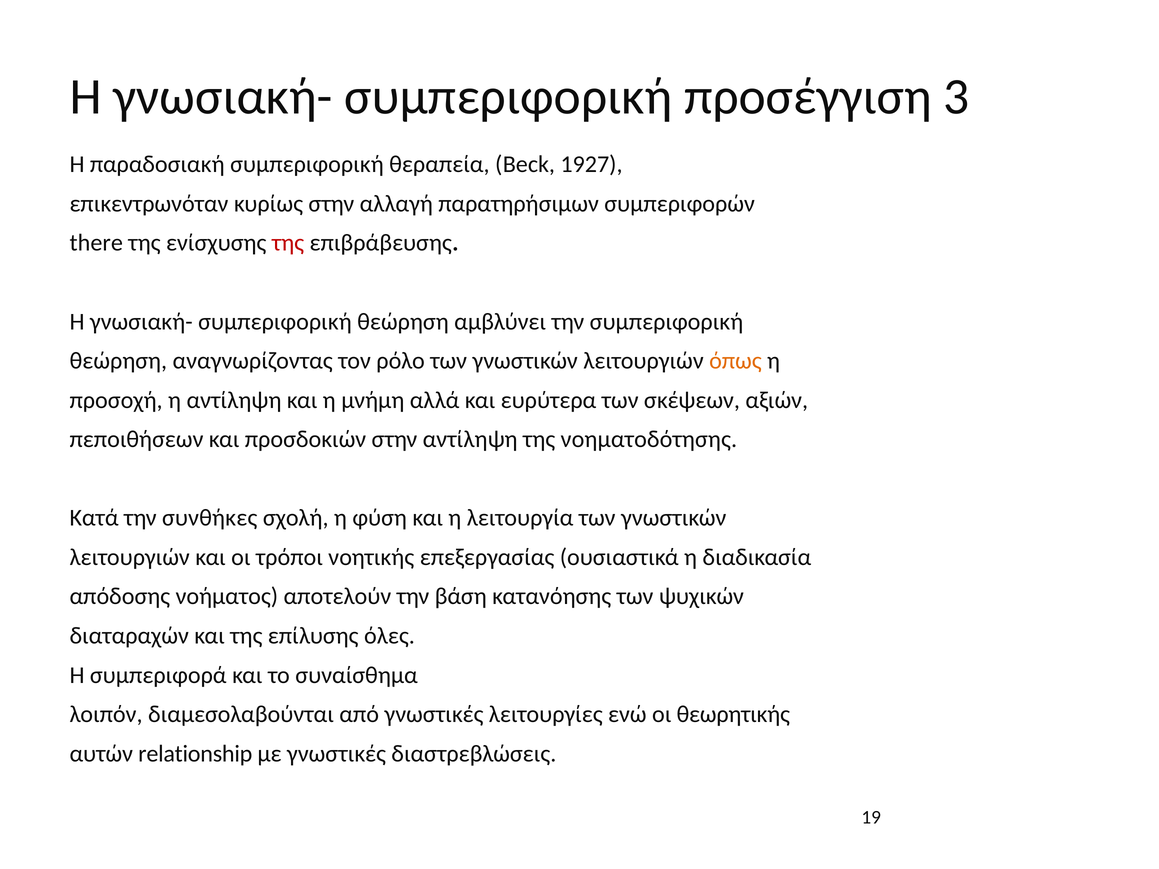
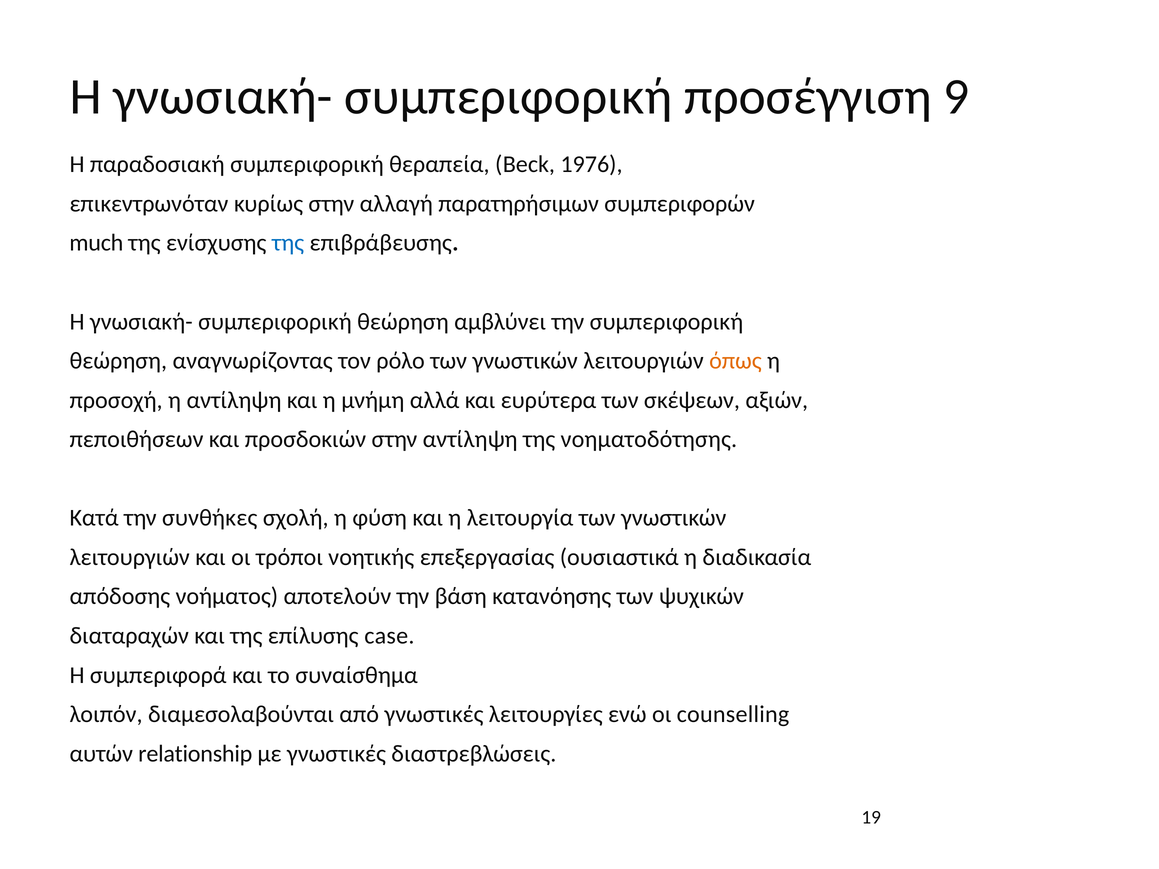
3: 3 -> 9
1927: 1927 -> 1976
there: there -> much
της at (288, 243) colour: red -> blue
όλες: όλες -> case
θεωρητικής: θεωρητικής -> counselling
